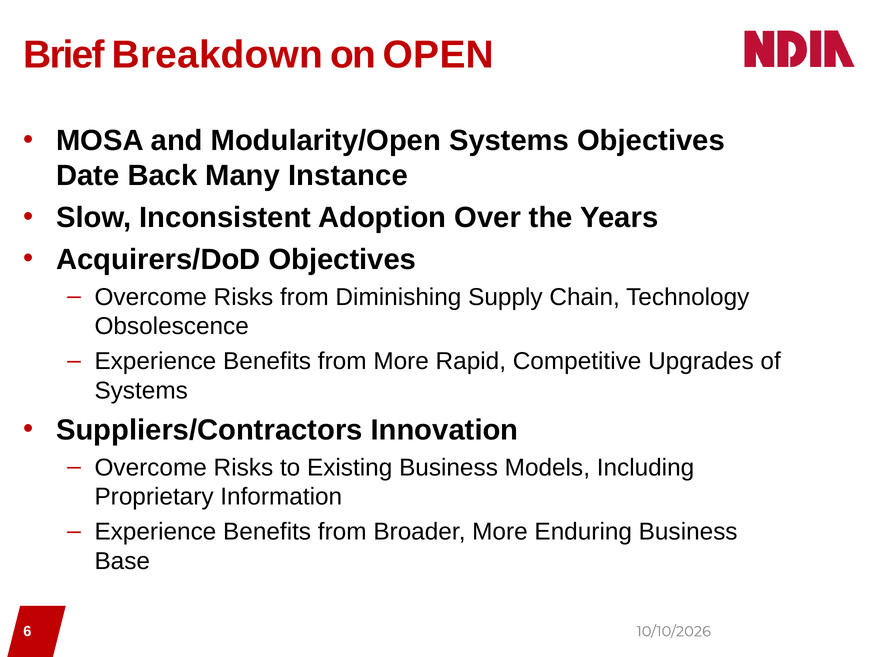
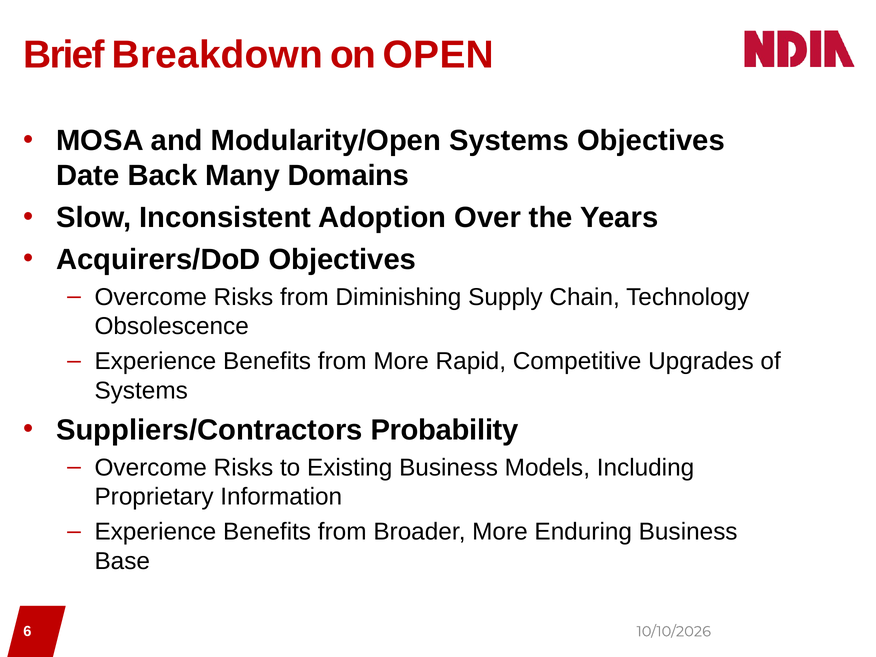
Instance: Instance -> Domains
Innovation: Innovation -> Probability
